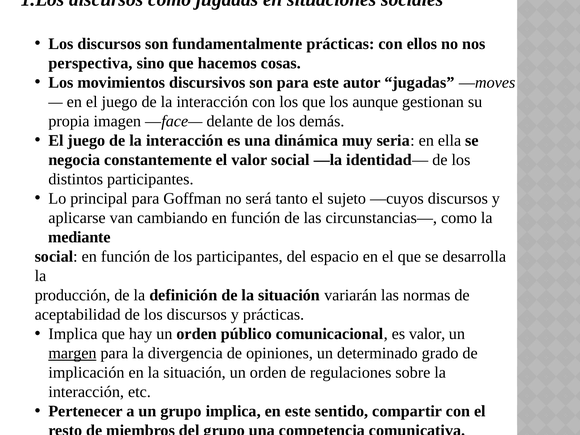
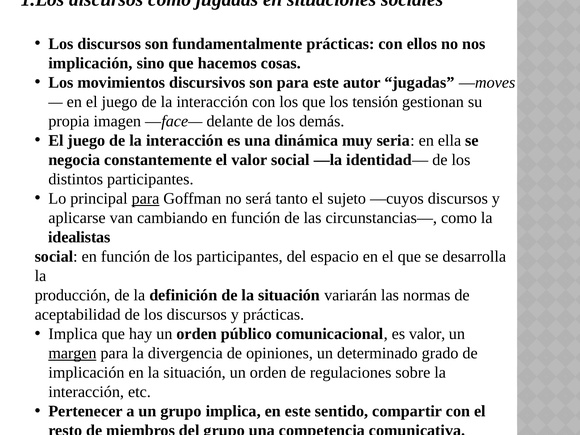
perspectiva at (90, 63): perspectiva -> implicación
aunque: aunque -> tensión
para at (145, 199) underline: none -> present
mediante: mediante -> idealistas
